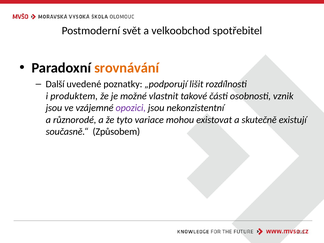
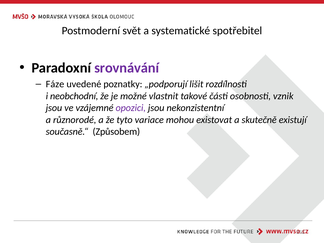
velkoobchod: velkoobchod -> systematické
srovnávání colour: orange -> purple
Další: Další -> Fáze
produktem: produktem -> neobchodní
